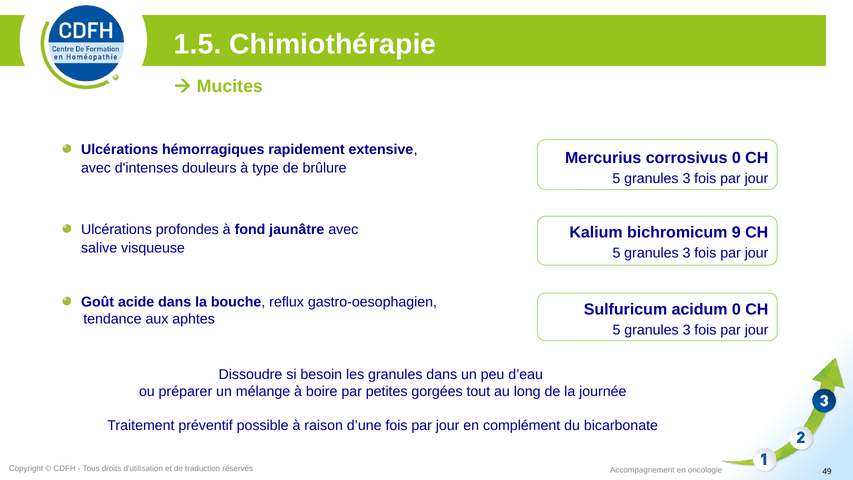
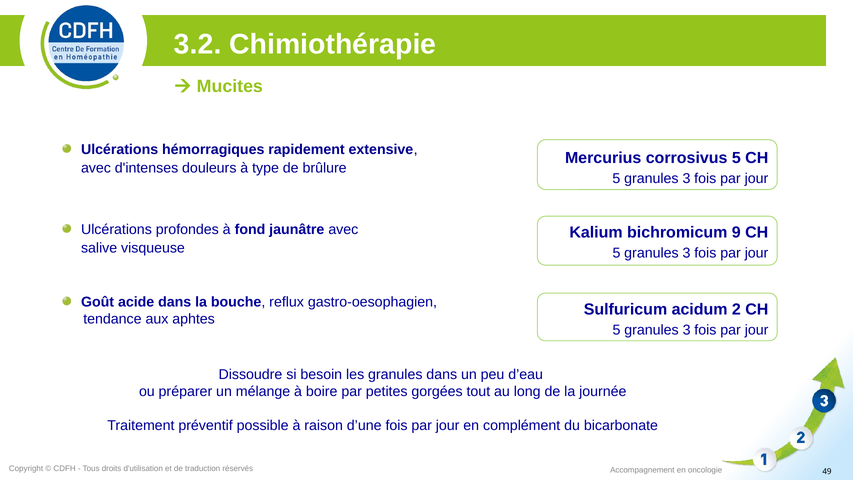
1.5: 1.5 -> 3.2
corrosivus 0: 0 -> 5
acidum 0: 0 -> 2
